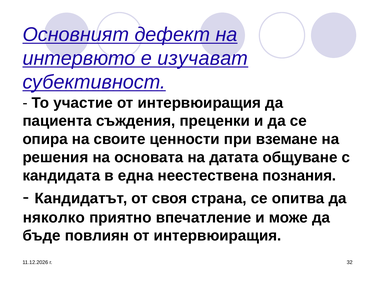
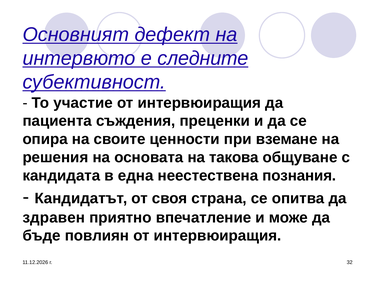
изучават: изучават -> следните
датата: датата -> такова
няколко: няколко -> здравен
